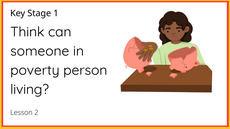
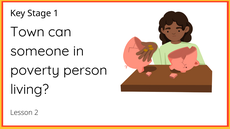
Think: Think -> Town
